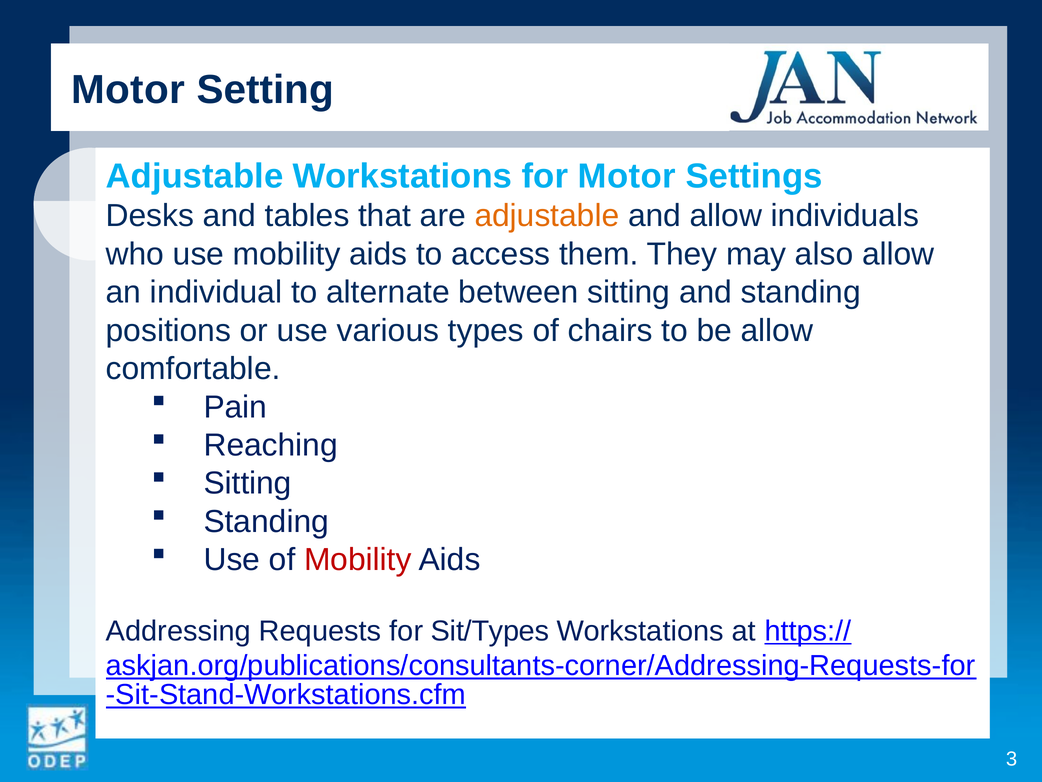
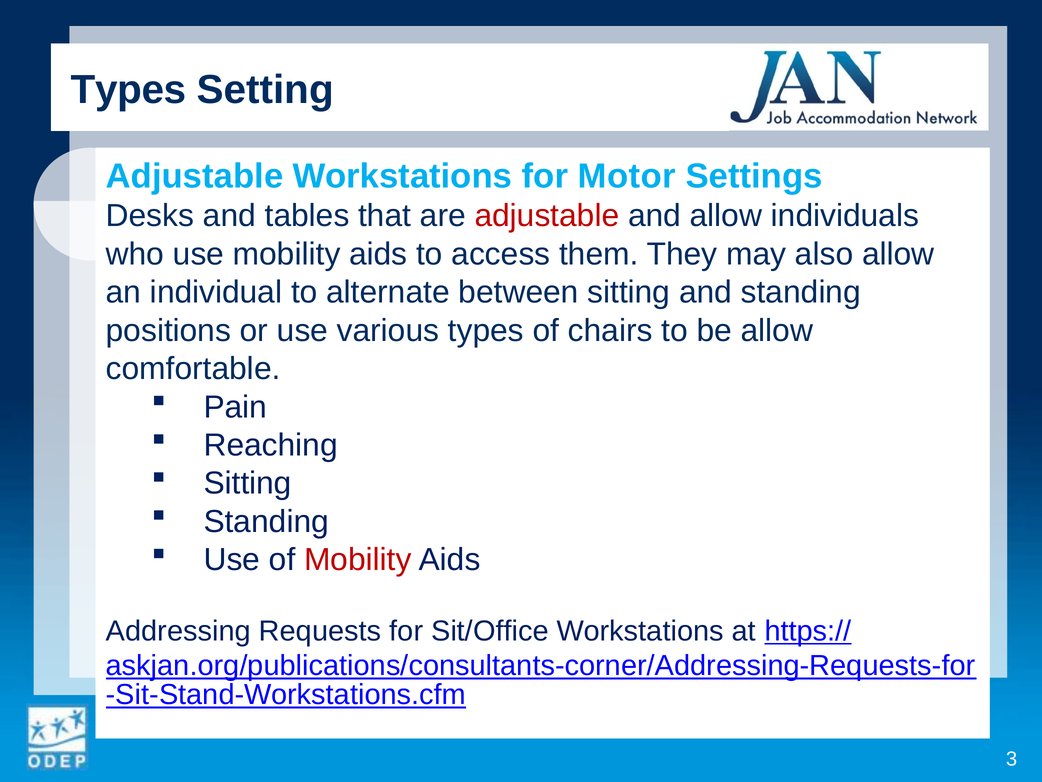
Motor at (128, 90): Motor -> Types
adjustable at (547, 216) colour: orange -> red
Sit/Types: Sit/Types -> Sit/Office
